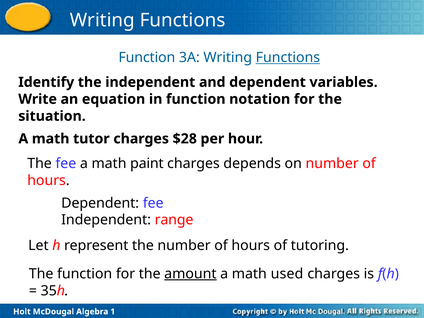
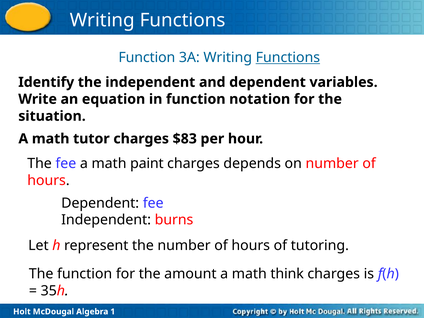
$28: $28 -> $83
range: range -> burns
amount underline: present -> none
used: used -> think
